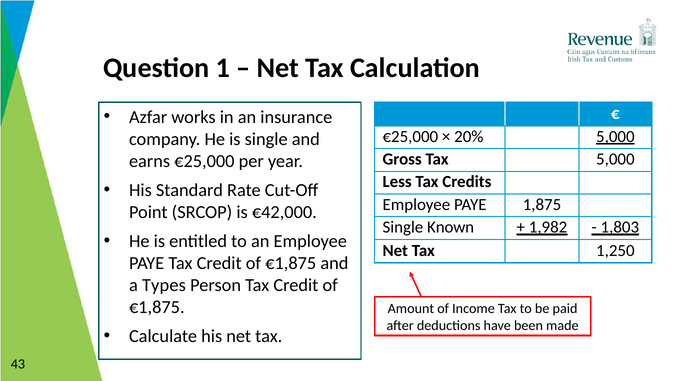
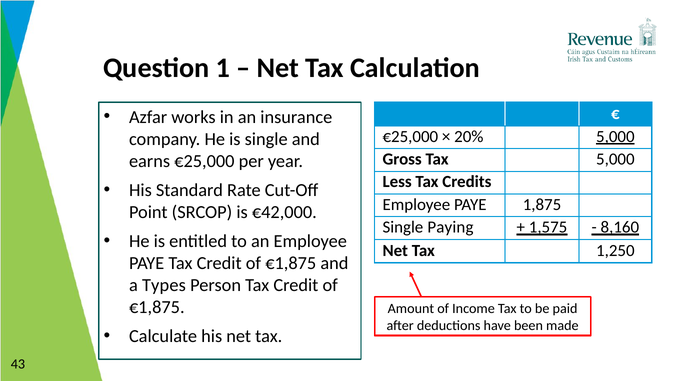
Known: Known -> Paying
1,982: 1,982 -> 1,575
1,803: 1,803 -> 8,160
